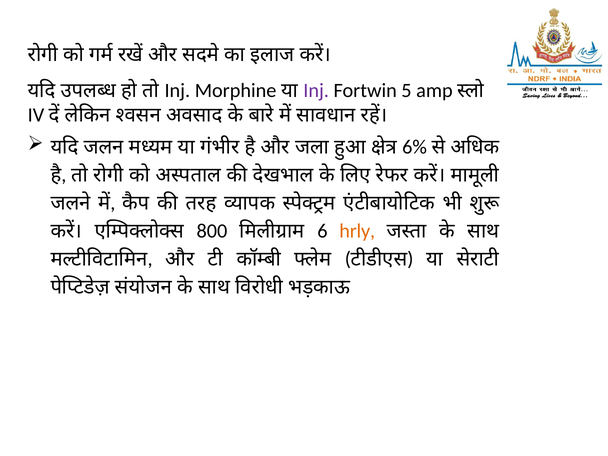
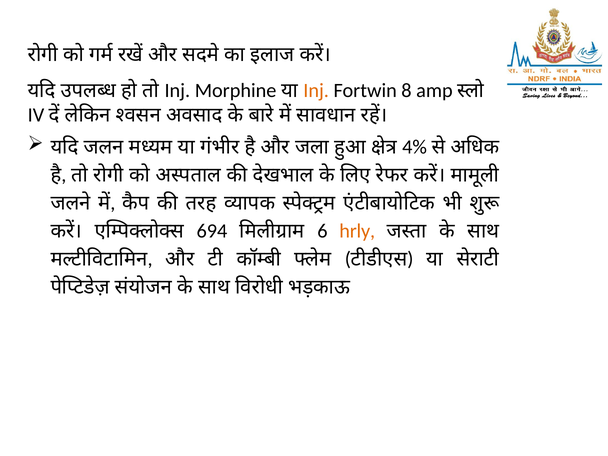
Inj at (316, 91) colour: purple -> orange
5: 5 -> 8
6%: 6% -> 4%
800: 800 -> 694
